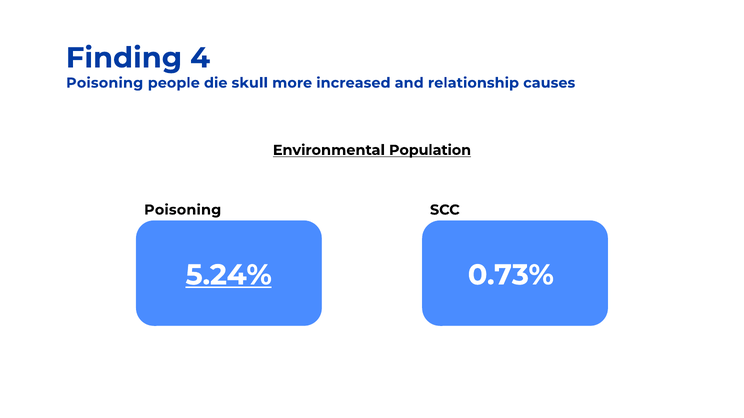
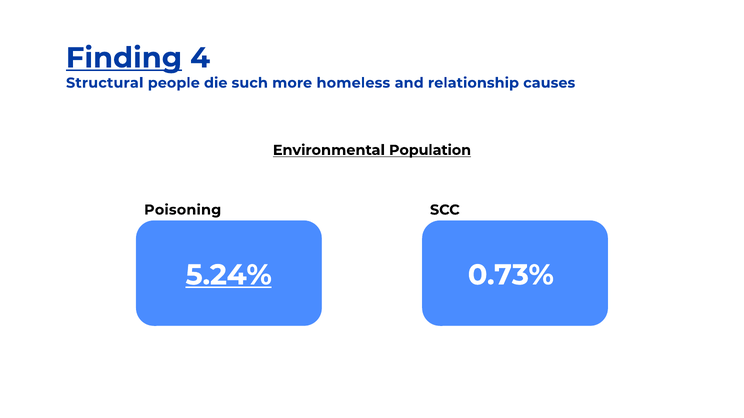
Finding underline: none -> present
Poisoning at (105, 83): Poisoning -> Structural
skull: skull -> such
increased: increased -> homeless
